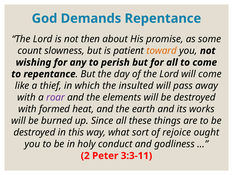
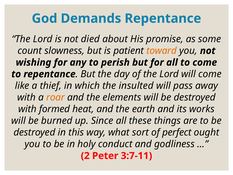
then: then -> died
roar colour: purple -> orange
rejoice: rejoice -> perfect
3:3-11: 3:3-11 -> 3:7-11
